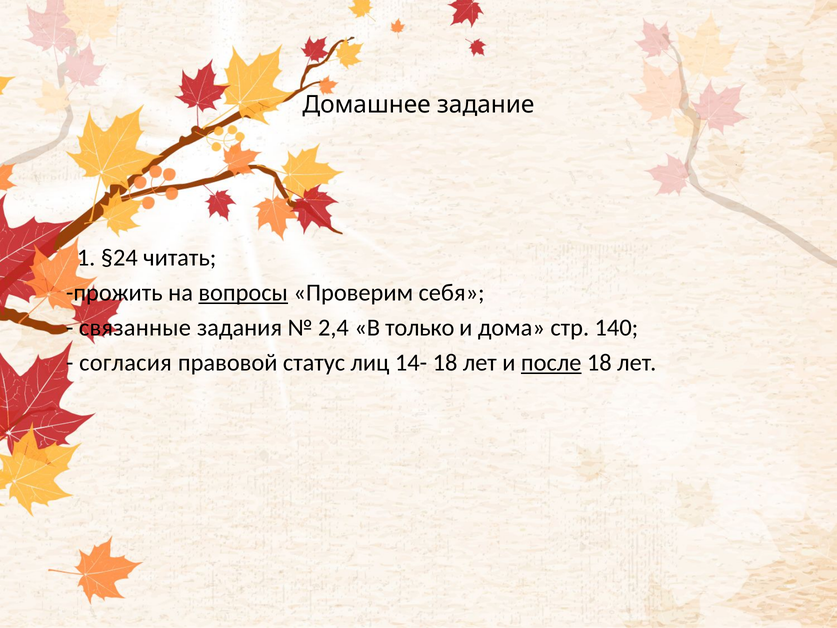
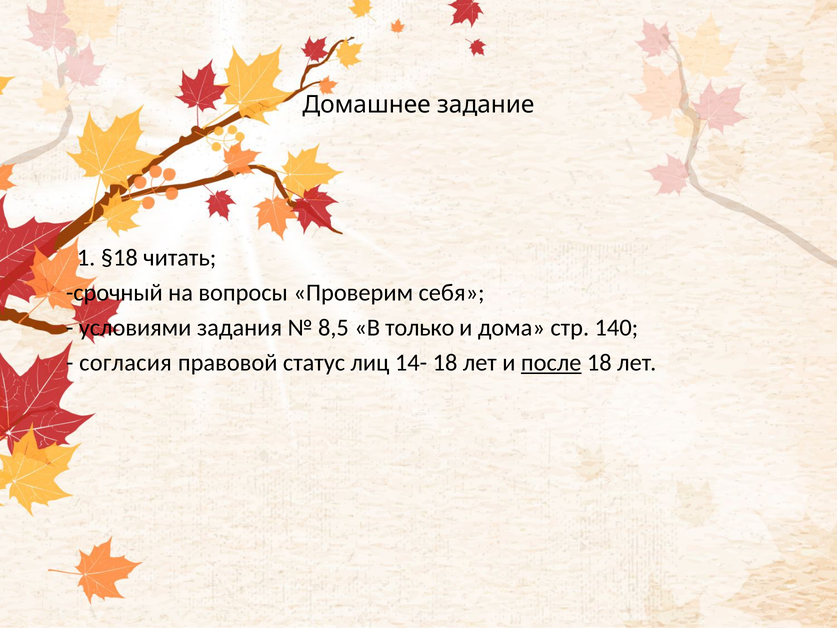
§24: §24 -> §18
прожить: прожить -> срочный
вопросы underline: present -> none
связанные: связанные -> условиями
2,4: 2,4 -> 8,5
